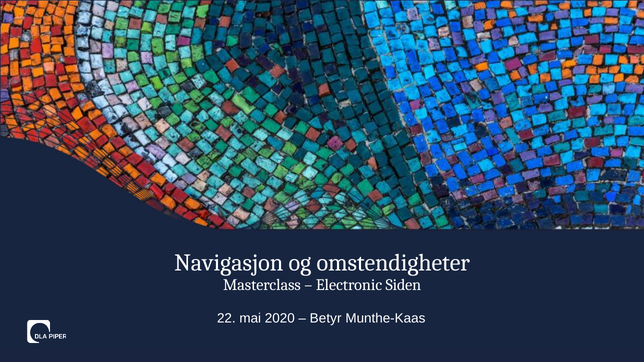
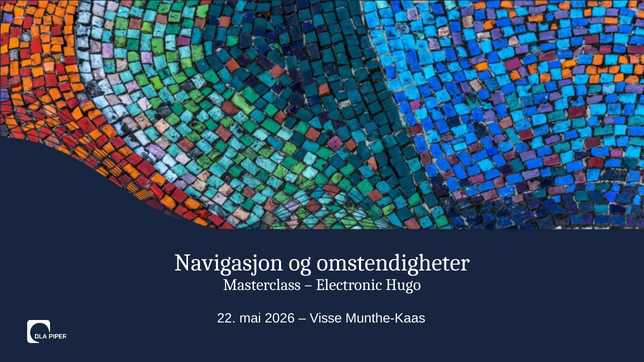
Siden: Siden -> Hugo
2020: 2020 -> 2026
Betyr: Betyr -> Visse
